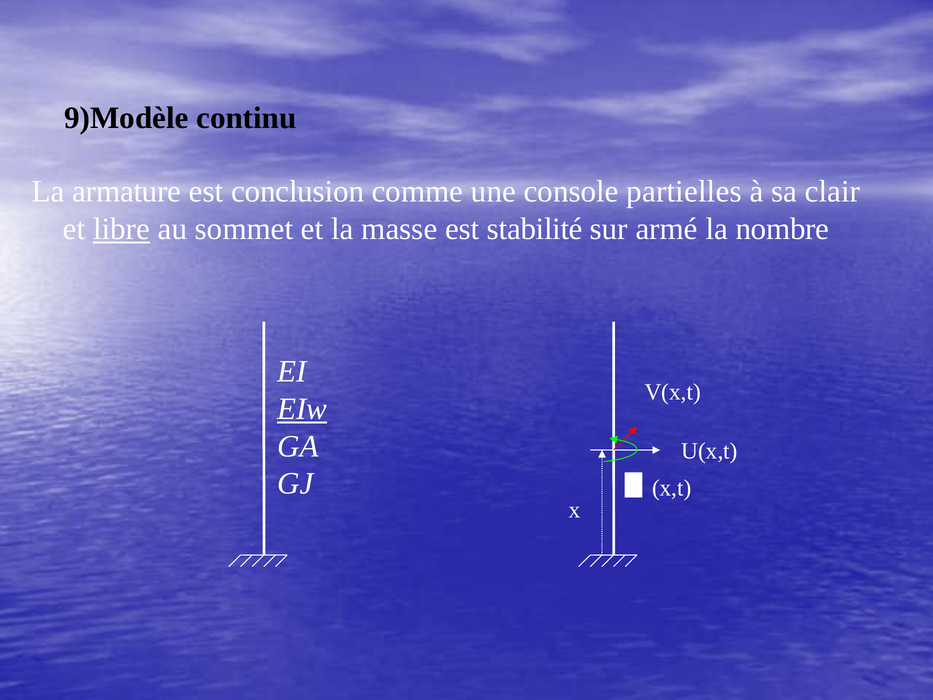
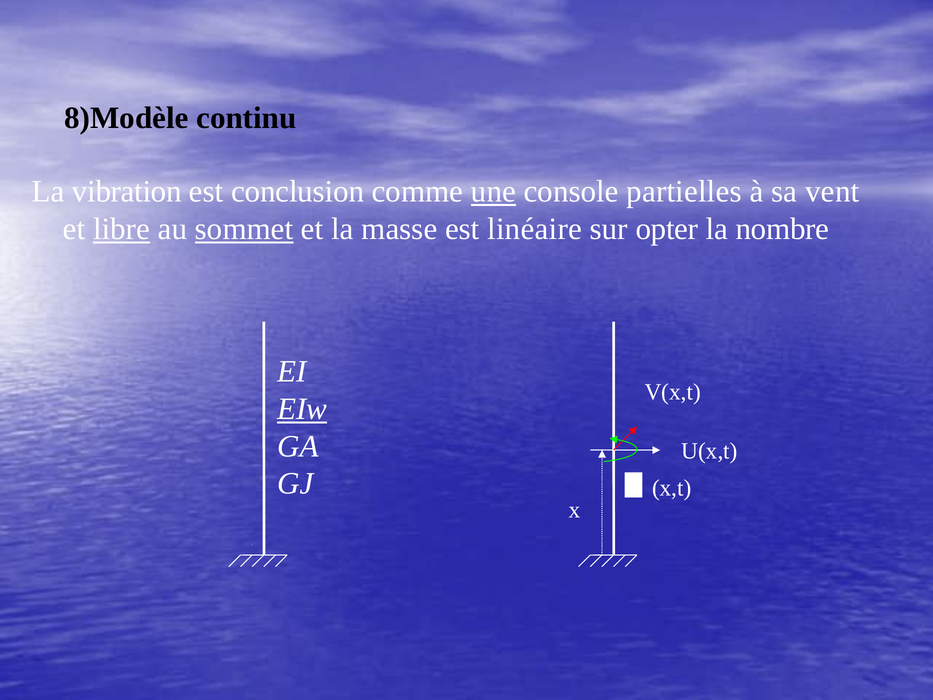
9)Modèle: 9)Modèle -> 8)Modèle
armature: armature -> vibration
une underline: none -> present
clair: clair -> vent
sommet underline: none -> present
stabilité: stabilité -> linéaire
armé: armé -> opter
